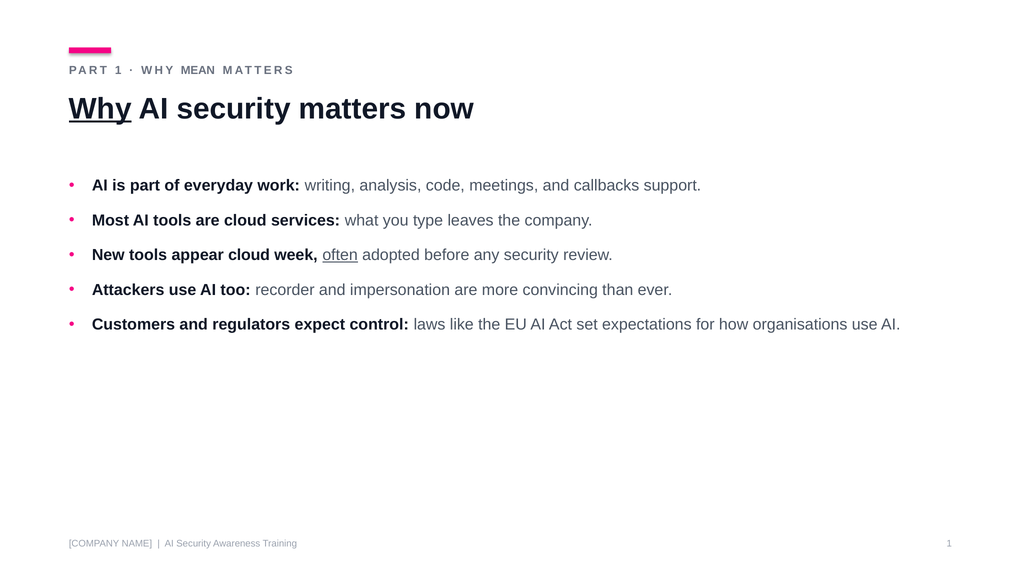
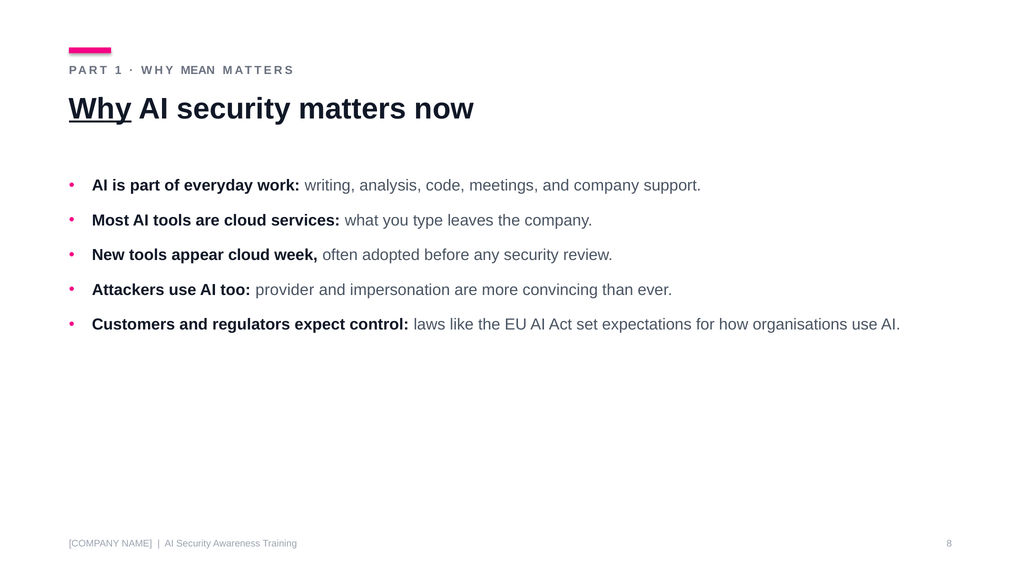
and callbacks: callbacks -> company
often underline: present -> none
recorder: recorder -> provider
Training 1: 1 -> 8
